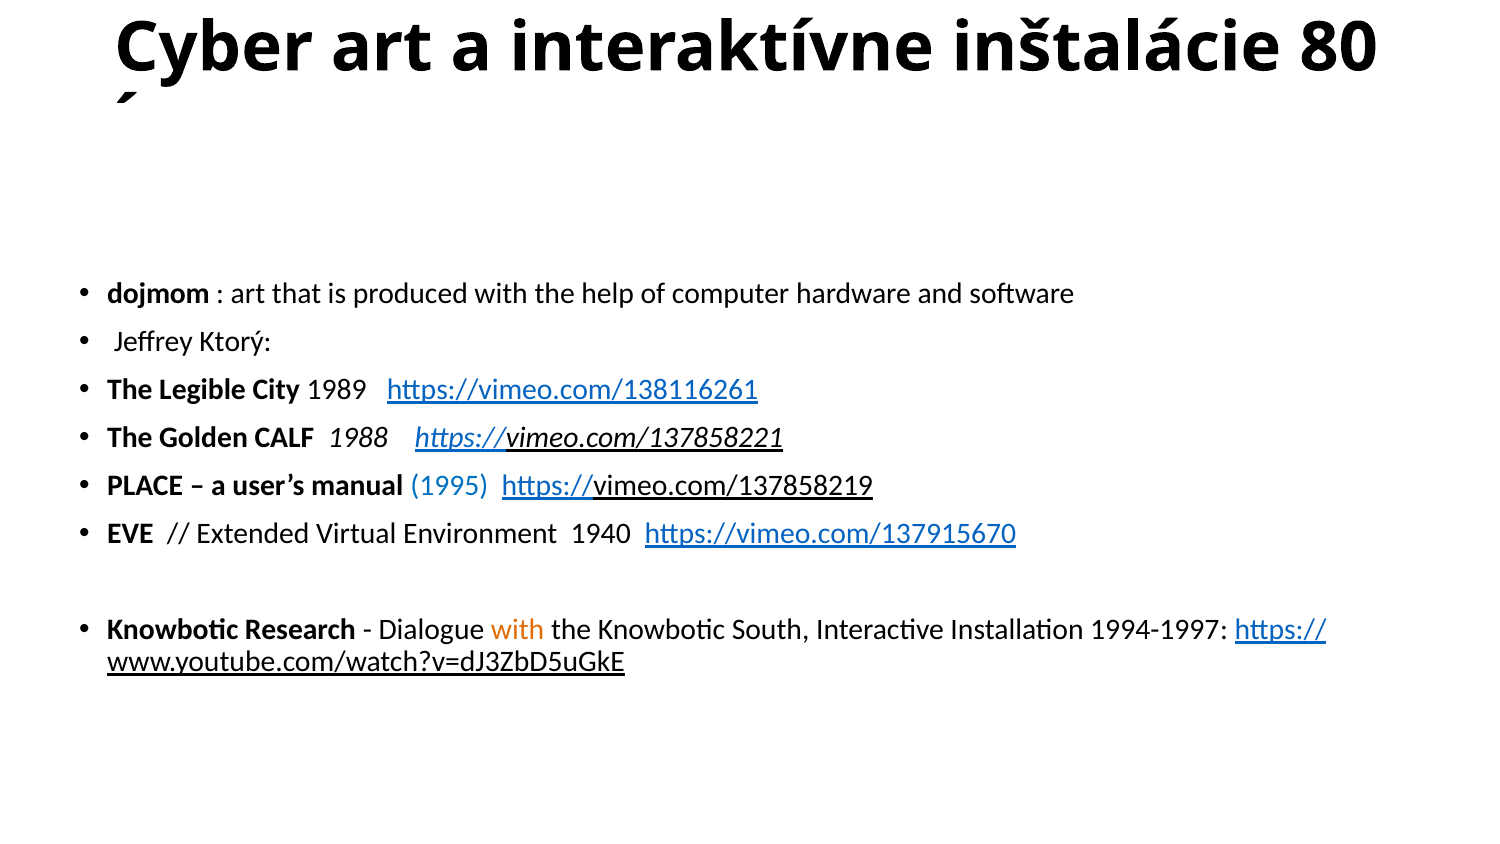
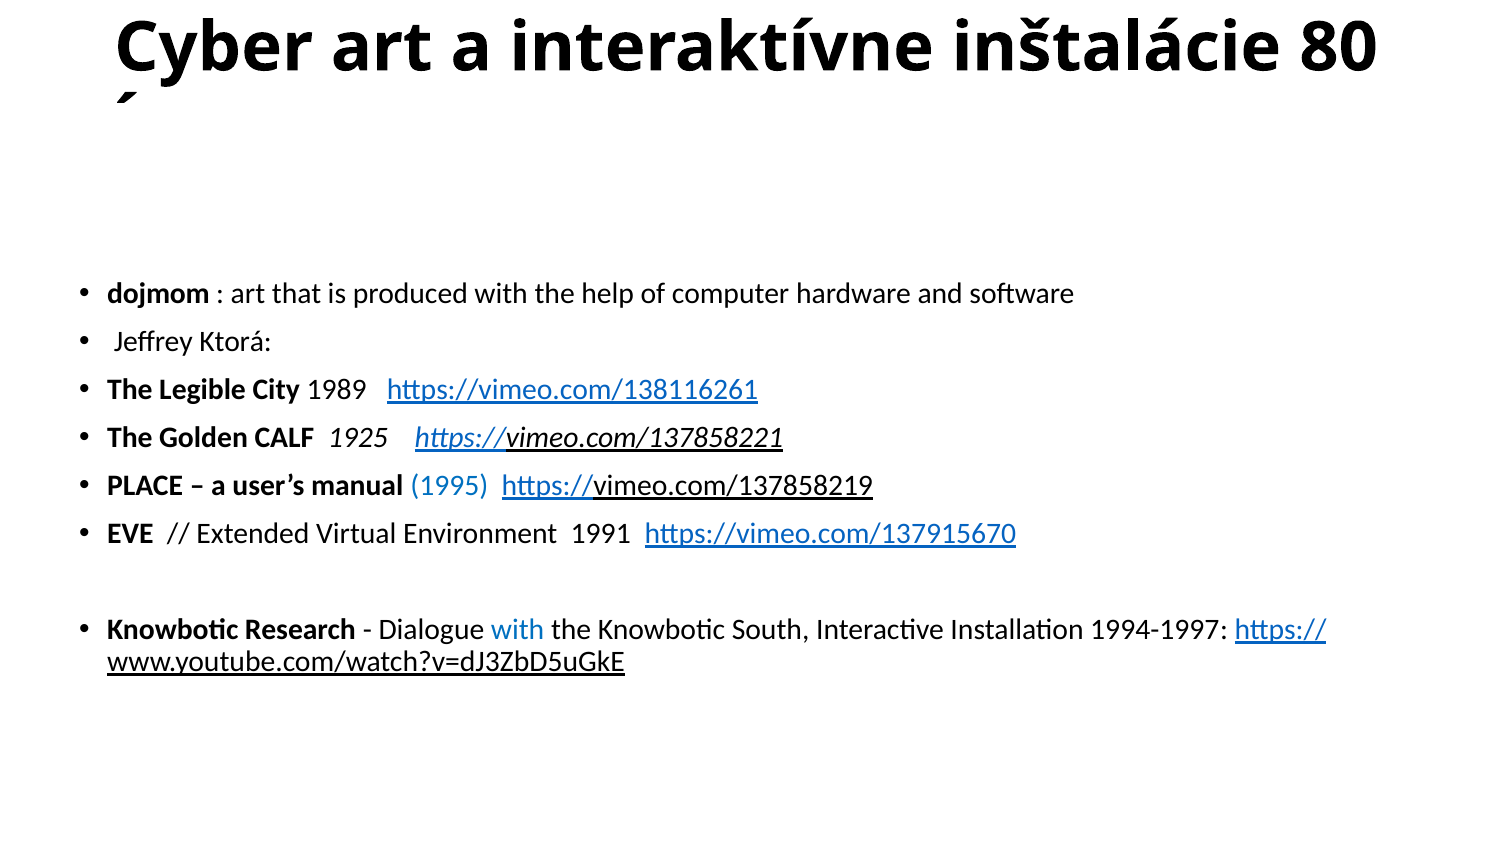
Ktorý: Ktorý -> Ktorá
1988: 1988 -> 1925
1940: 1940 -> 1991
with at (518, 630) colour: orange -> blue
